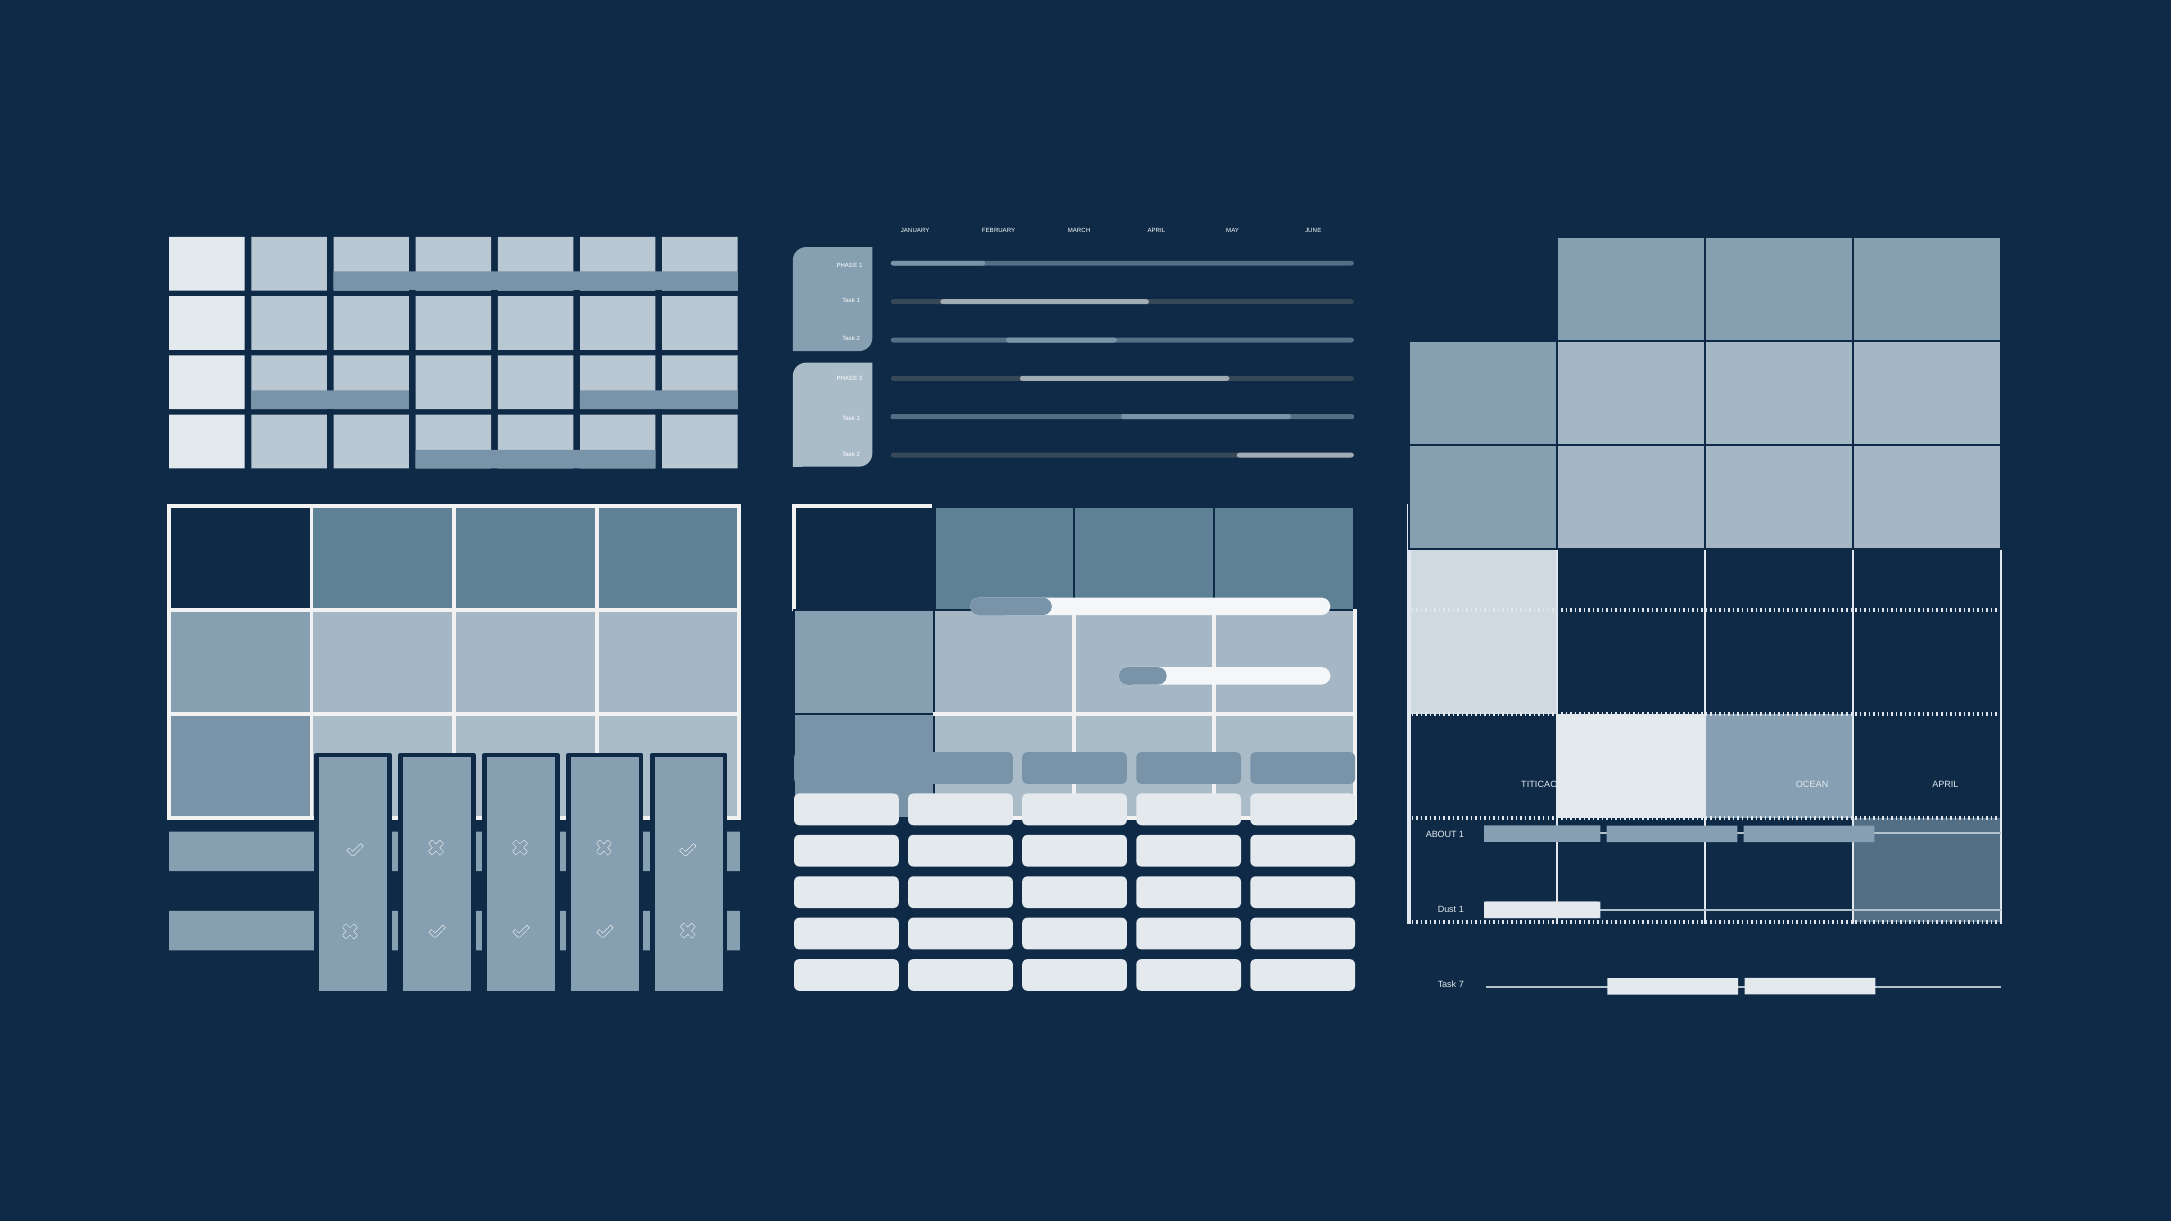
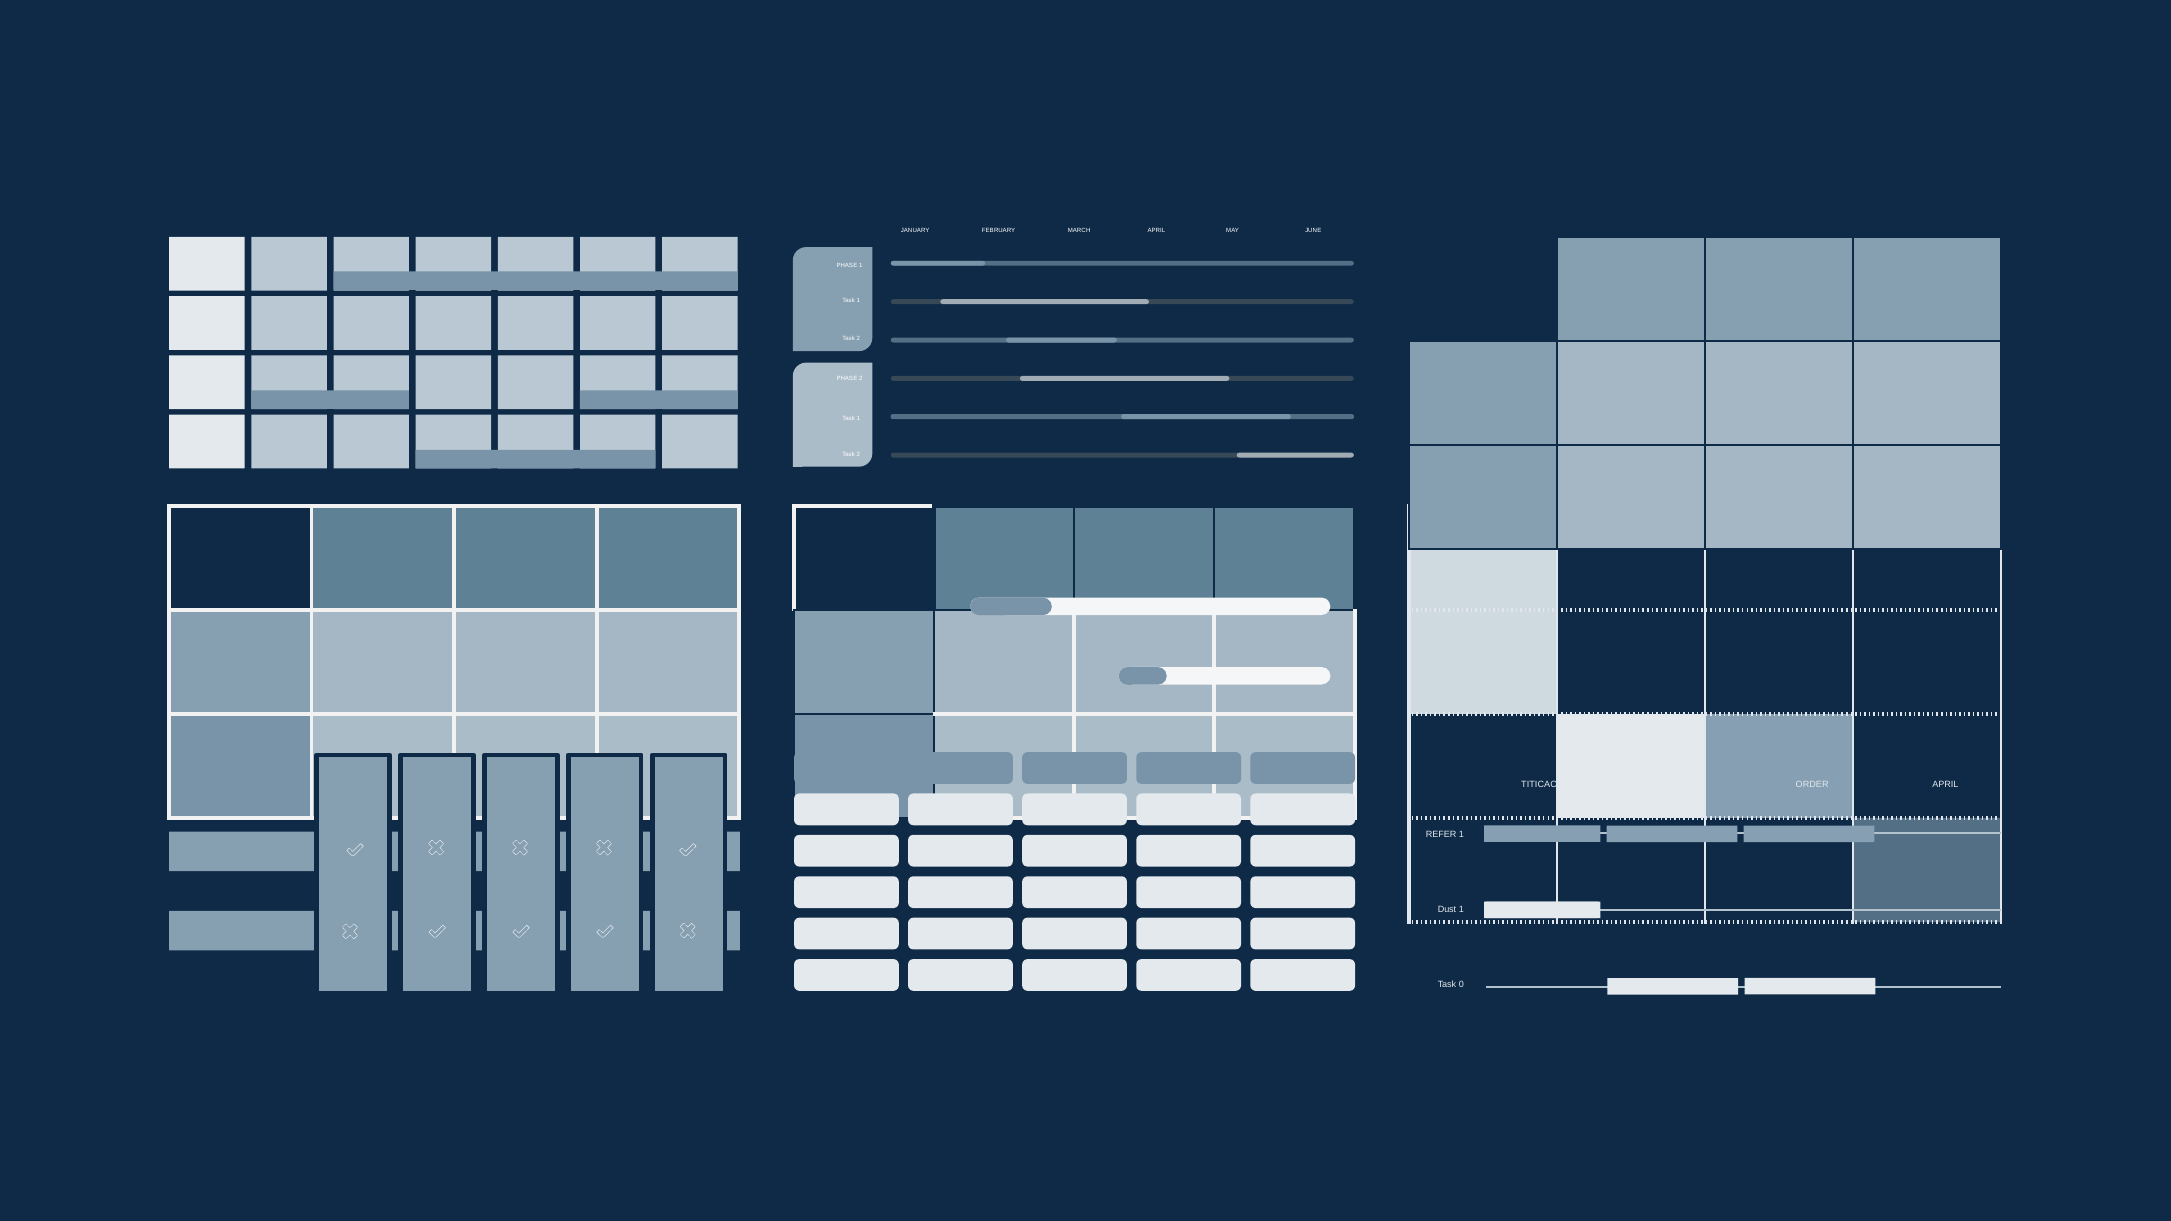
OCEAN: OCEAN -> ORDER
ABOUT: ABOUT -> REFER
7: 7 -> 0
